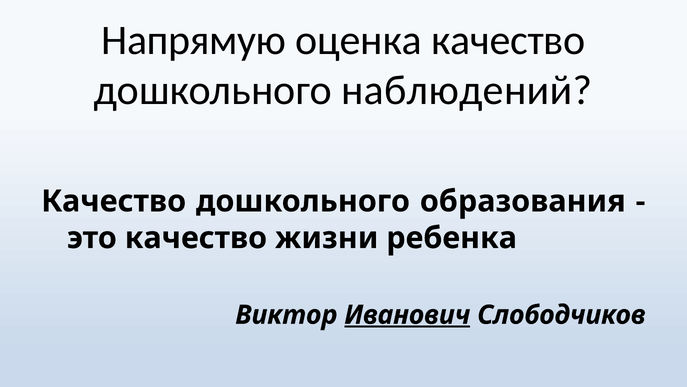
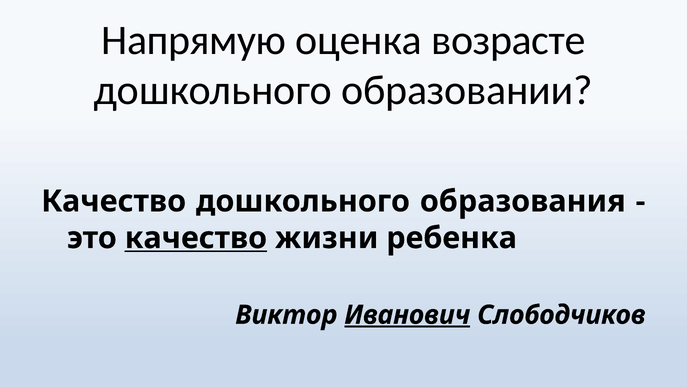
оценка качество: качество -> возрасте
наблюдений: наблюдений -> образовании
качество at (196, 238) underline: none -> present
